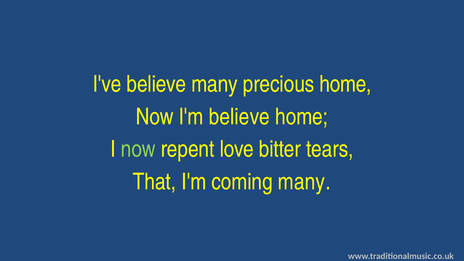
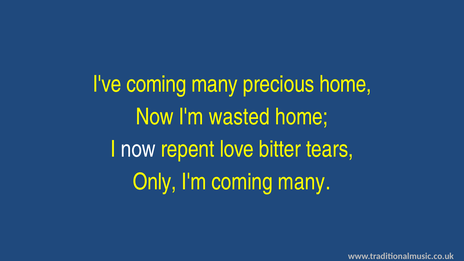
I've believe: believe -> coming
I'm believe: believe -> wasted
now at (138, 149) colour: light green -> white
That: That -> Only
